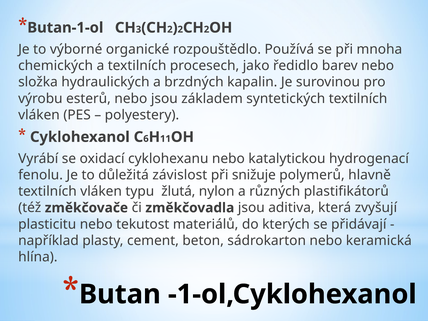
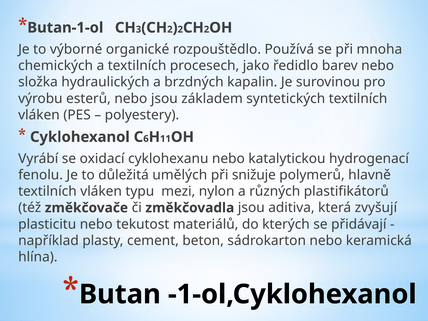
závislost: závislost -> umělých
žlutá: žlutá -> mezi
